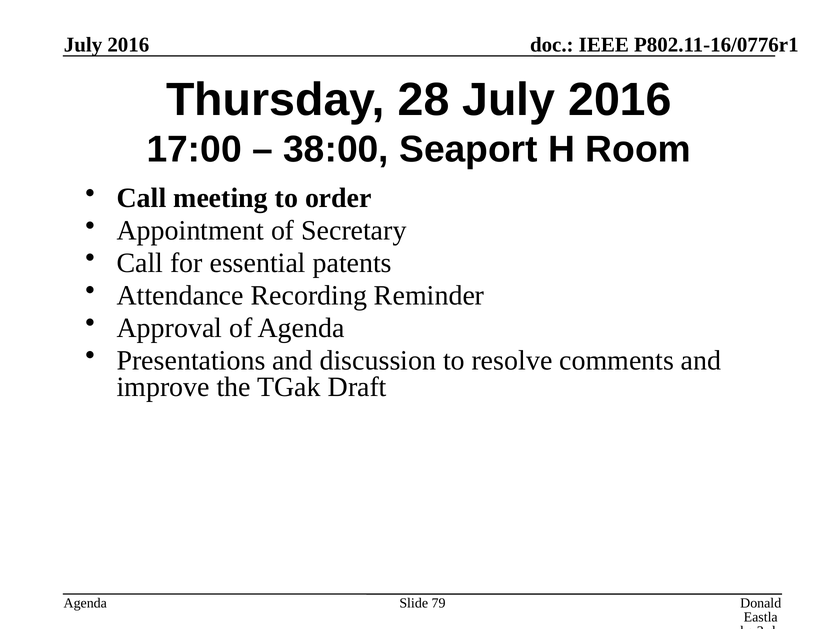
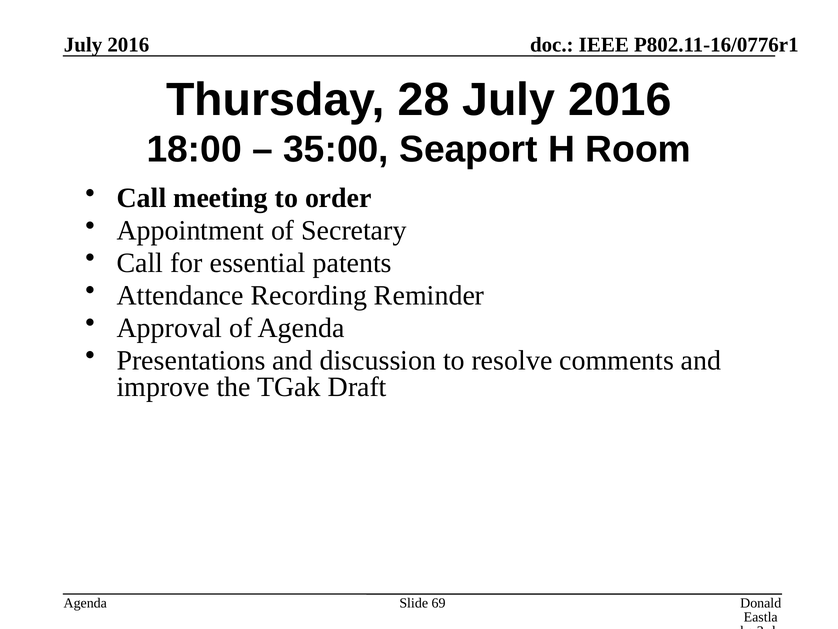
17:00: 17:00 -> 18:00
38:00: 38:00 -> 35:00
79: 79 -> 69
